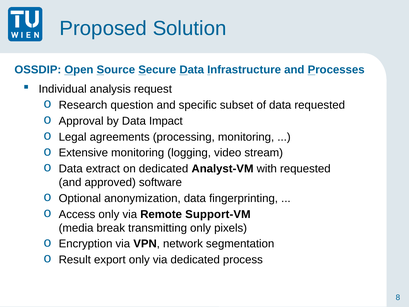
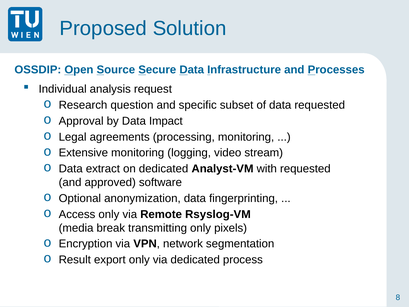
Support-VM: Support-VM -> Rsyslog-VM
